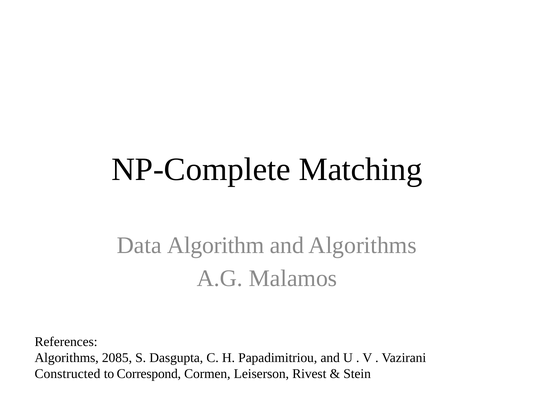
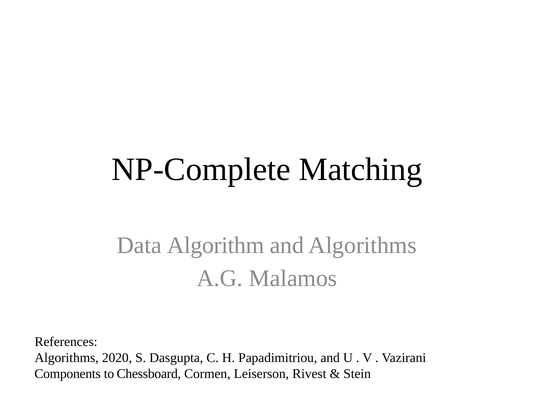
2085: 2085 -> 2020
Constructed: Constructed -> Components
Correspond: Correspond -> Chessboard
